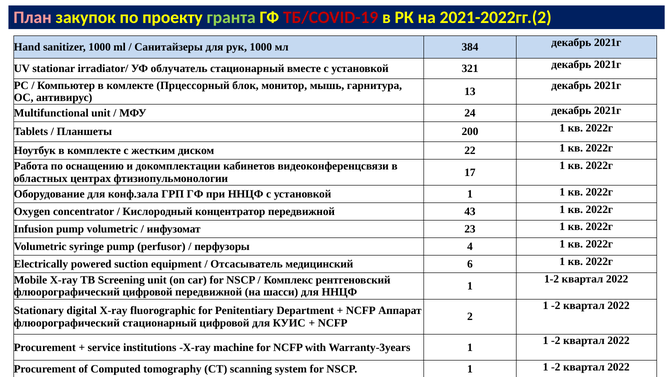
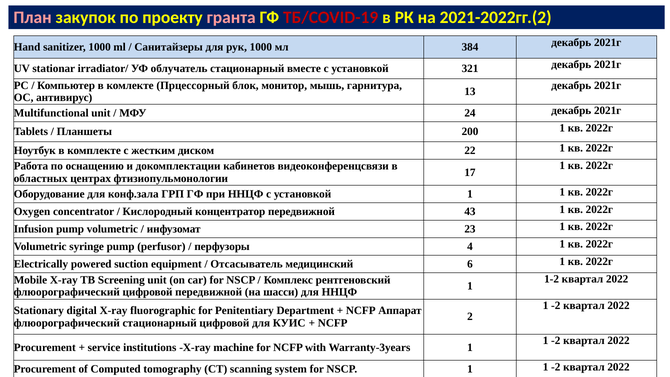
гранта colour: light green -> pink
